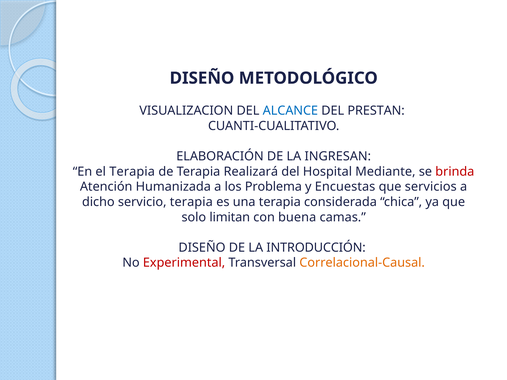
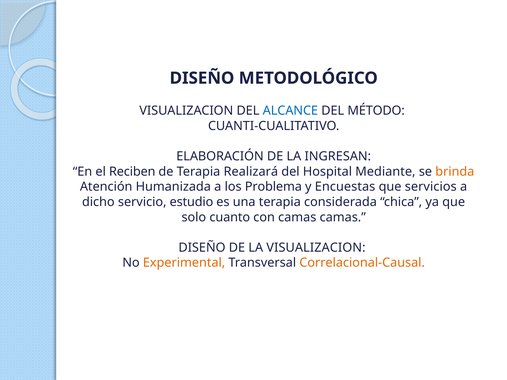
PRESTAN: PRESTAN -> MÉTODO
el Terapia: Terapia -> Reciben
brinda colour: red -> orange
servicio terapia: terapia -> estudio
limitan: limitan -> cuanto
con buena: buena -> camas
LA INTRODUCCIÓN: INTRODUCCIÓN -> VISUALIZACION
Experimental colour: red -> orange
